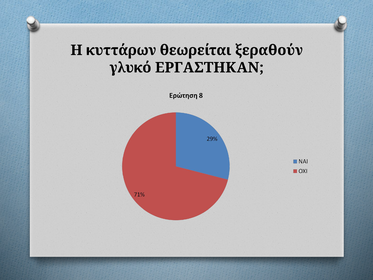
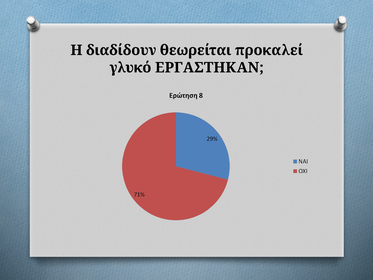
κυττάρων: κυττάρων -> διαδίδουν
ξεραθούν: ξεραθούν -> προκαλεί
